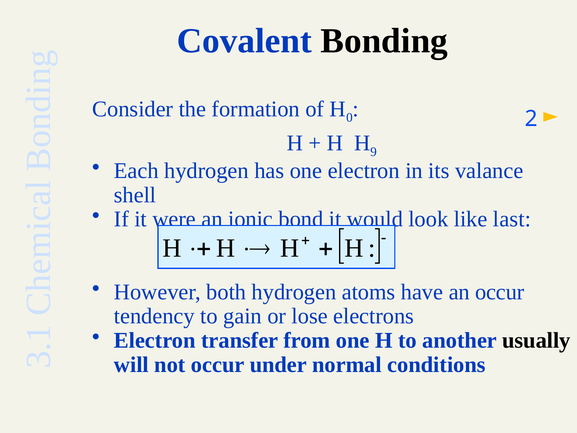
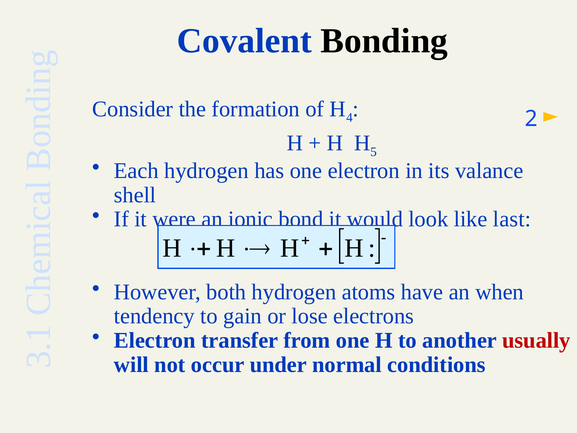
0: 0 -> 4
9: 9 -> 5
an occur: occur -> when
usually colour: black -> red
